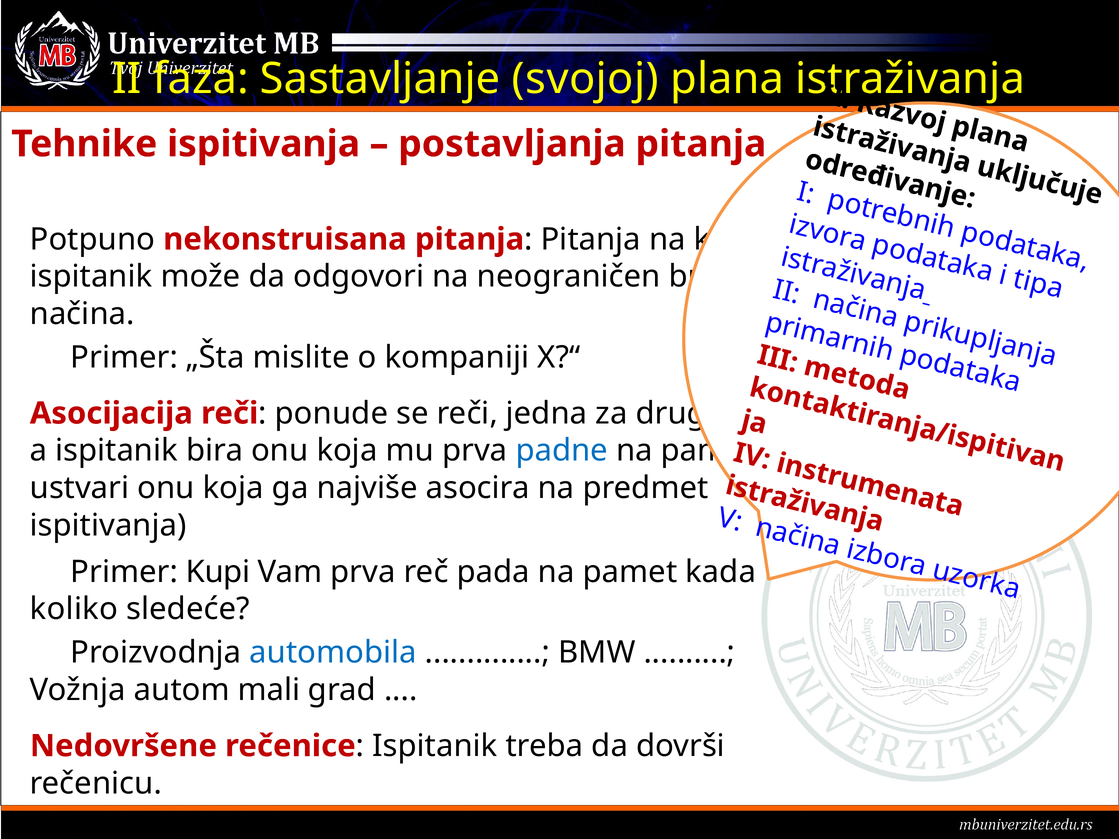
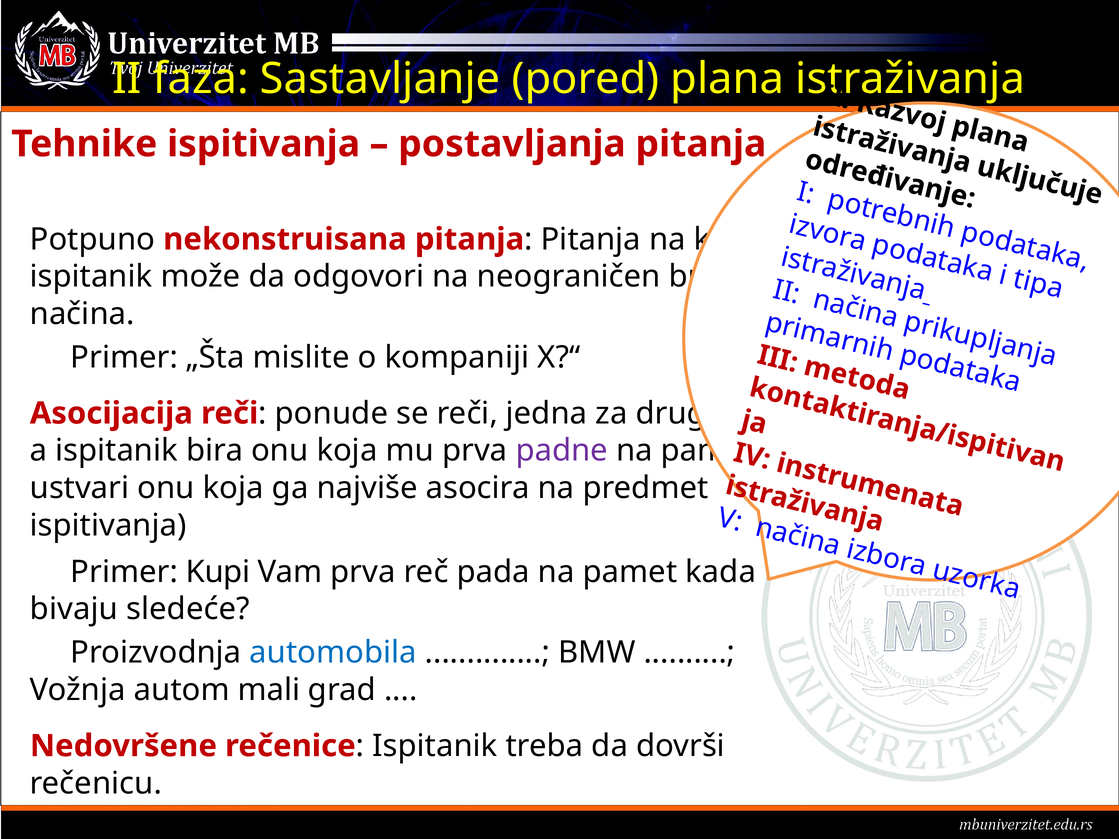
svojoj: svojoj -> pored
padne colour: blue -> purple
koliko: koliko -> bivaju
